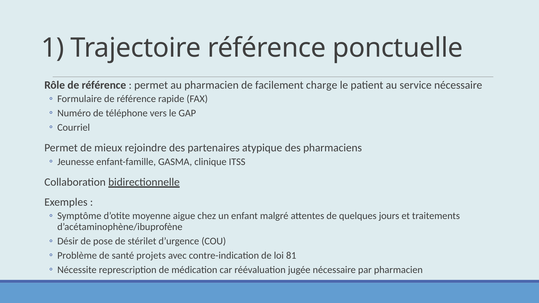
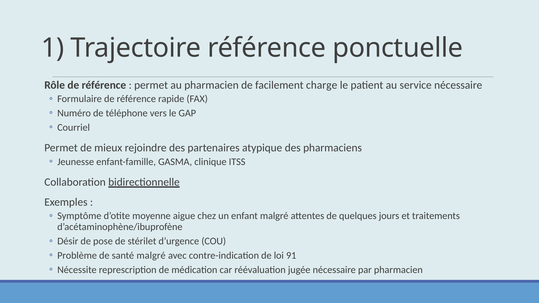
santé projets: projets -> malgré
81: 81 -> 91
